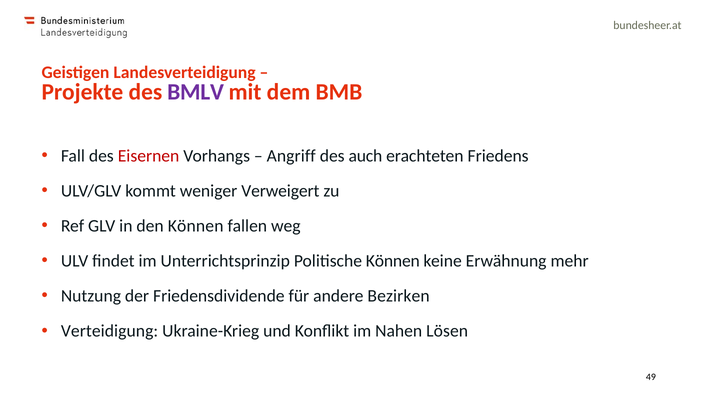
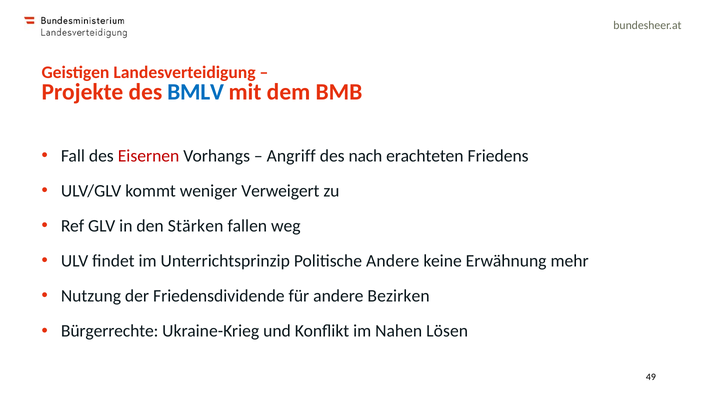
BMLV colour: purple -> blue
auch: auch -> nach
den Können: Können -> Stärken
Politische Können: Können -> Andere
Verteidigung: Verteidigung -> Bürgerrechte
